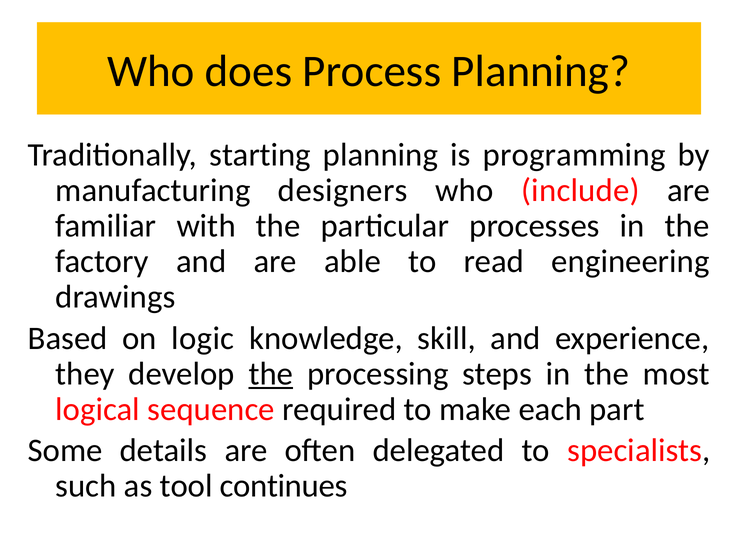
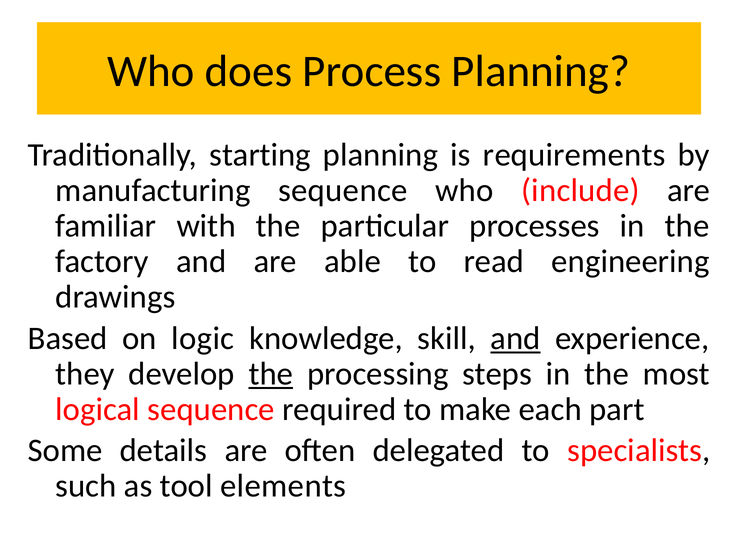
programming: programming -> requirements
manufacturing designers: designers -> sequence
and at (515, 338) underline: none -> present
continues: continues -> elements
